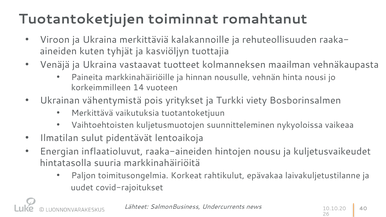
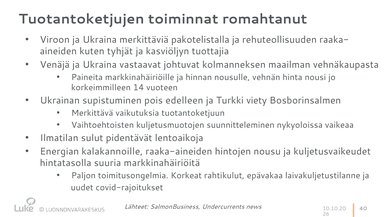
kalakannoille: kalakannoille -> pakotelistalla
tuotteet: tuotteet -> johtuvat
vähentymistä: vähentymistä -> supistuminen
yritykset: yritykset -> edelleen
inflaatioluvut: inflaatioluvut -> kalakannoille
